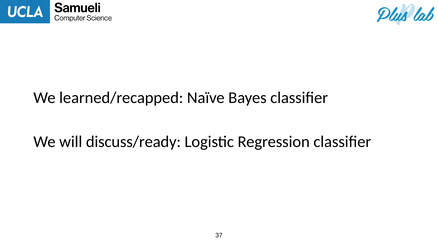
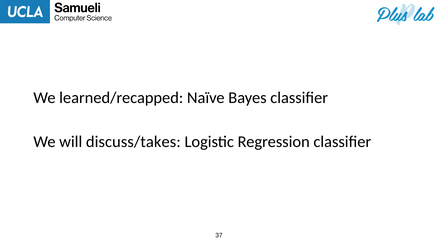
discuss/ready: discuss/ready -> discuss/takes
